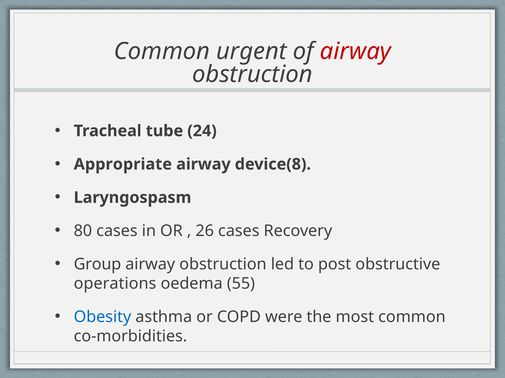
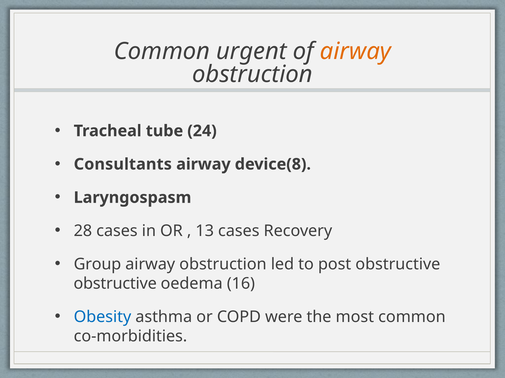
airway at (356, 51) colour: red -> orange
Appropriate: Appropriate -> Consultants
80: 80 -> 28
26: 26 -> 13
operations at (115, 284): operations -> obstructive
55: 55 -> 16
